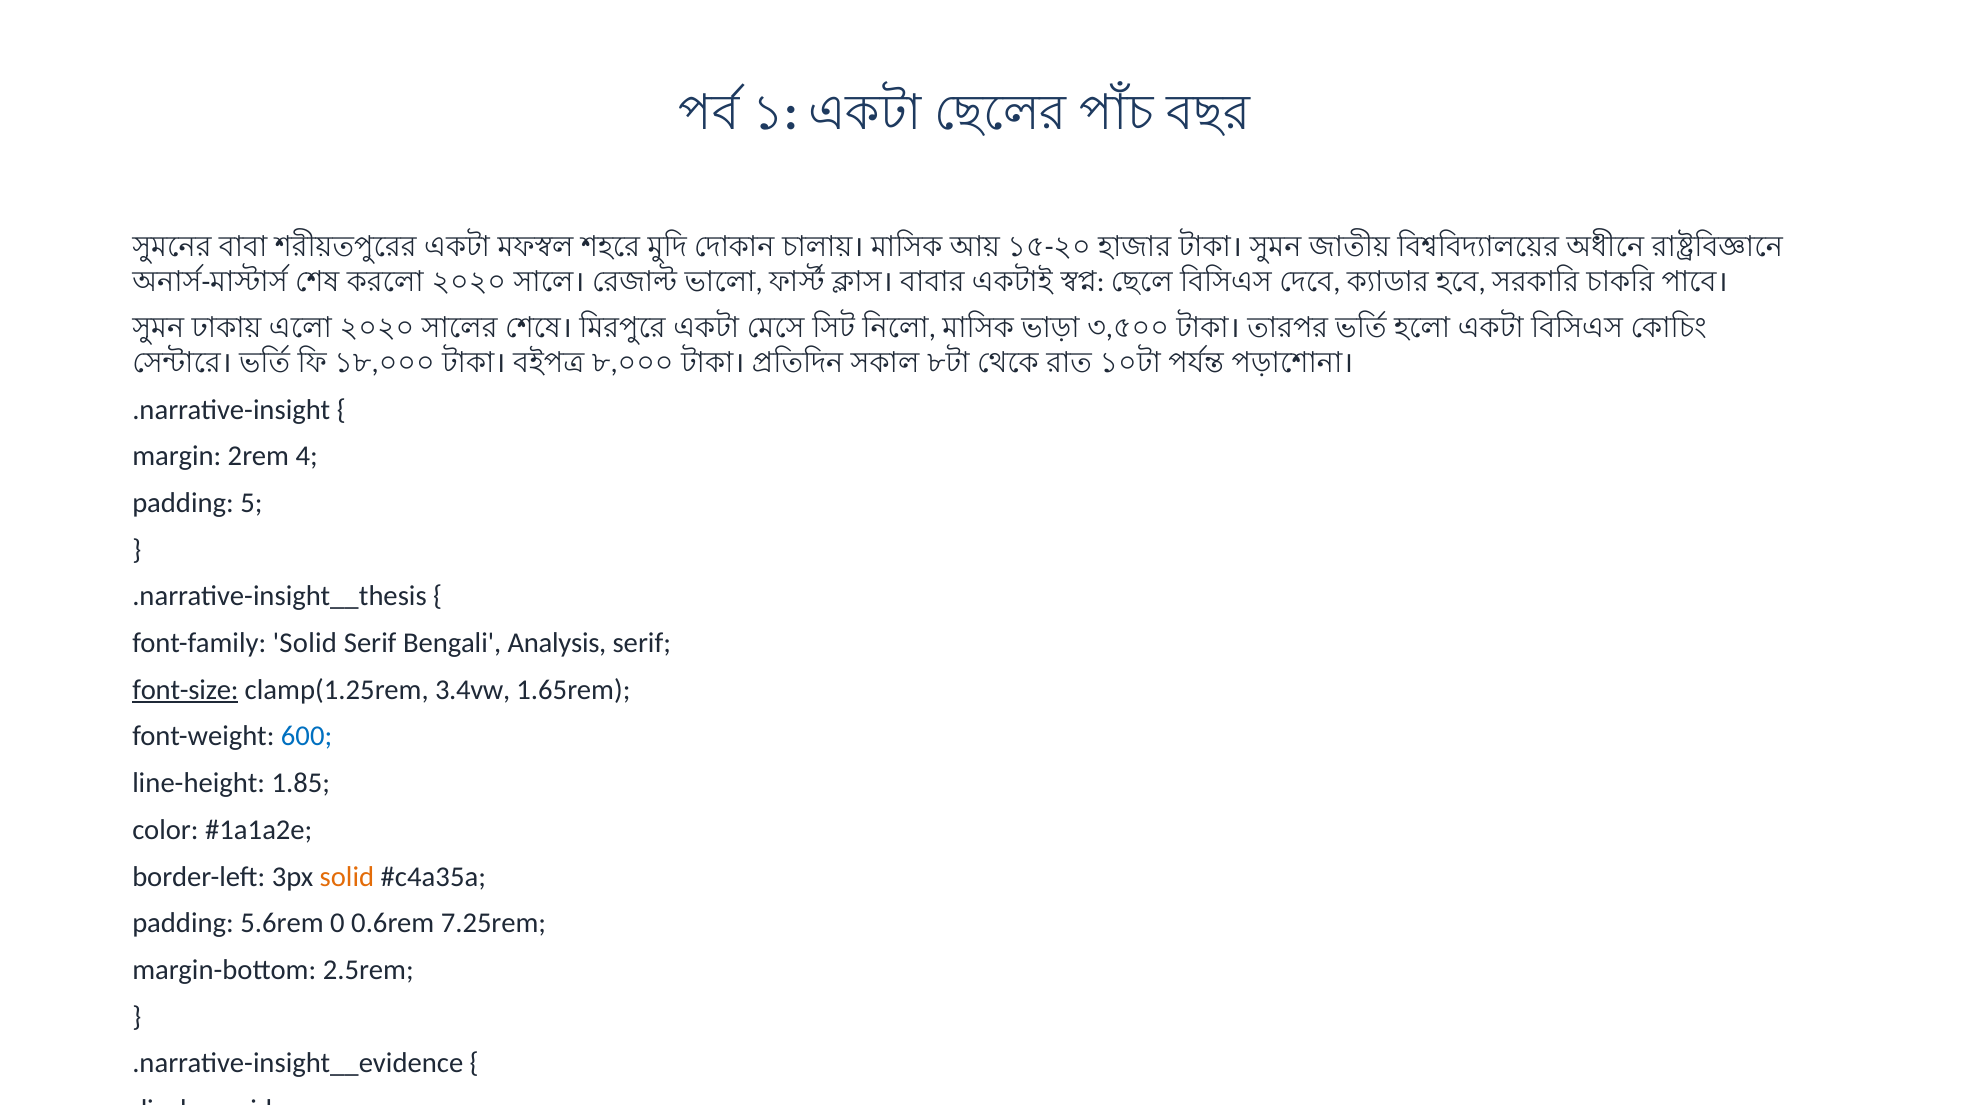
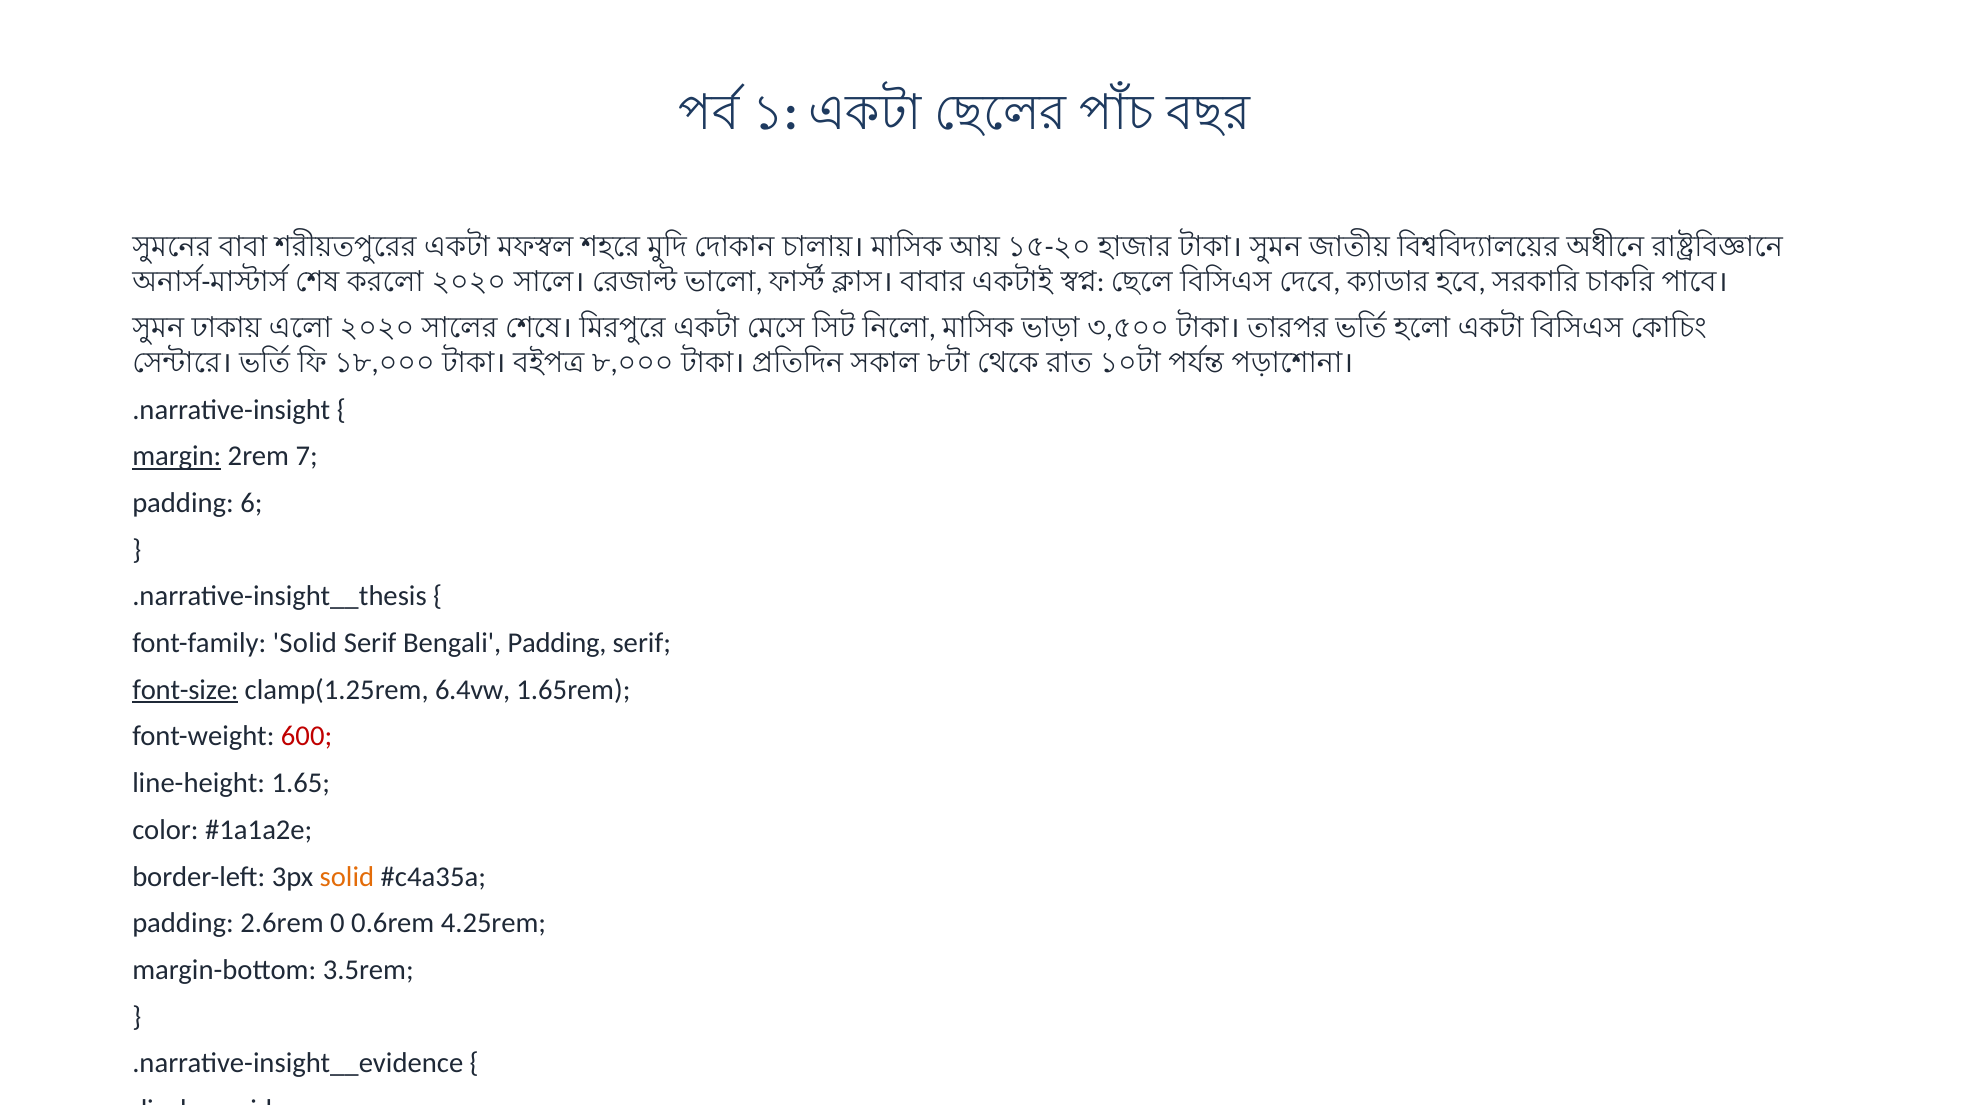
margin underline: none -> present
4: 4 -> 7
5: 5 -> 6
Bengali Analysis: Analysis -> Padding
3.4vw: 3.4vw -> 6.4vw
600 colour: blue -> red
1.85: 1.85 -> 1.65
5.6rem: 5.6rem -> 2.6rem
7.25rem: 7.25rem -> 4.25rem
2.5rem: 2.5rem -> 3.5rem
